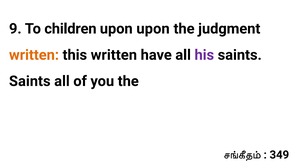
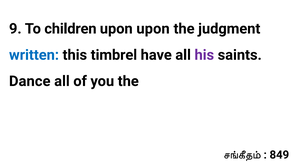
written at (34, 55) colour: orange -> blue
this written: written -> timbrel
Saints at (30, 81): Saints -> Dance
349: 349 -> 849
